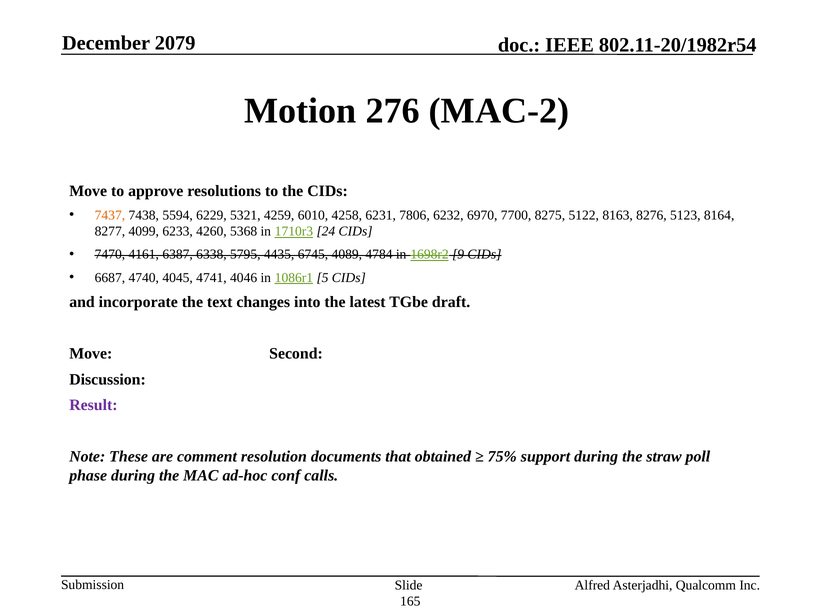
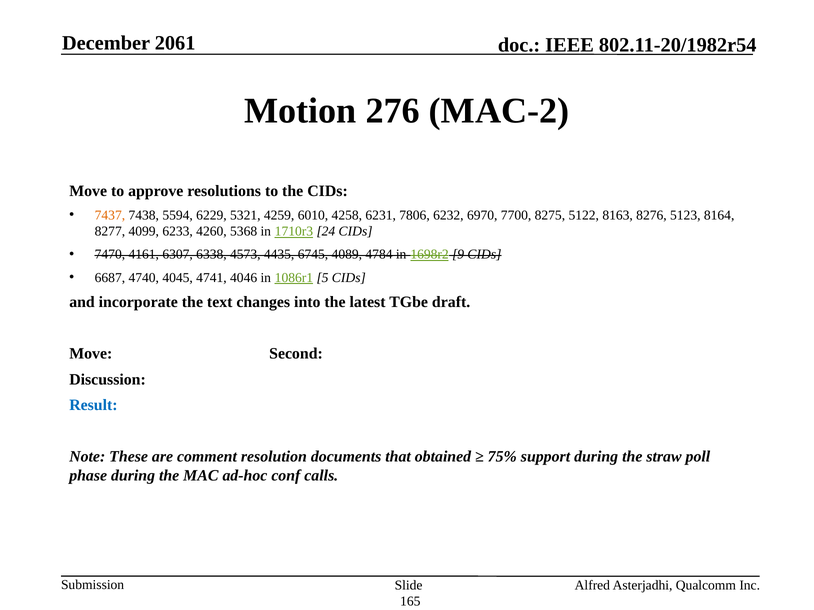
2079: 2079 -> 2061
6387: 6387 -> 6307
5795: 5795 -> 4573
Result colour: purple -> blue
